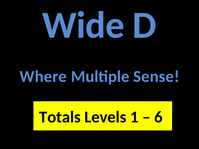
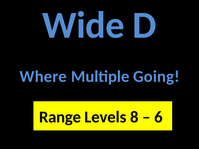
Sense: Sense -> Going
Totals: Totals -> Range
1: 1 -> 8
